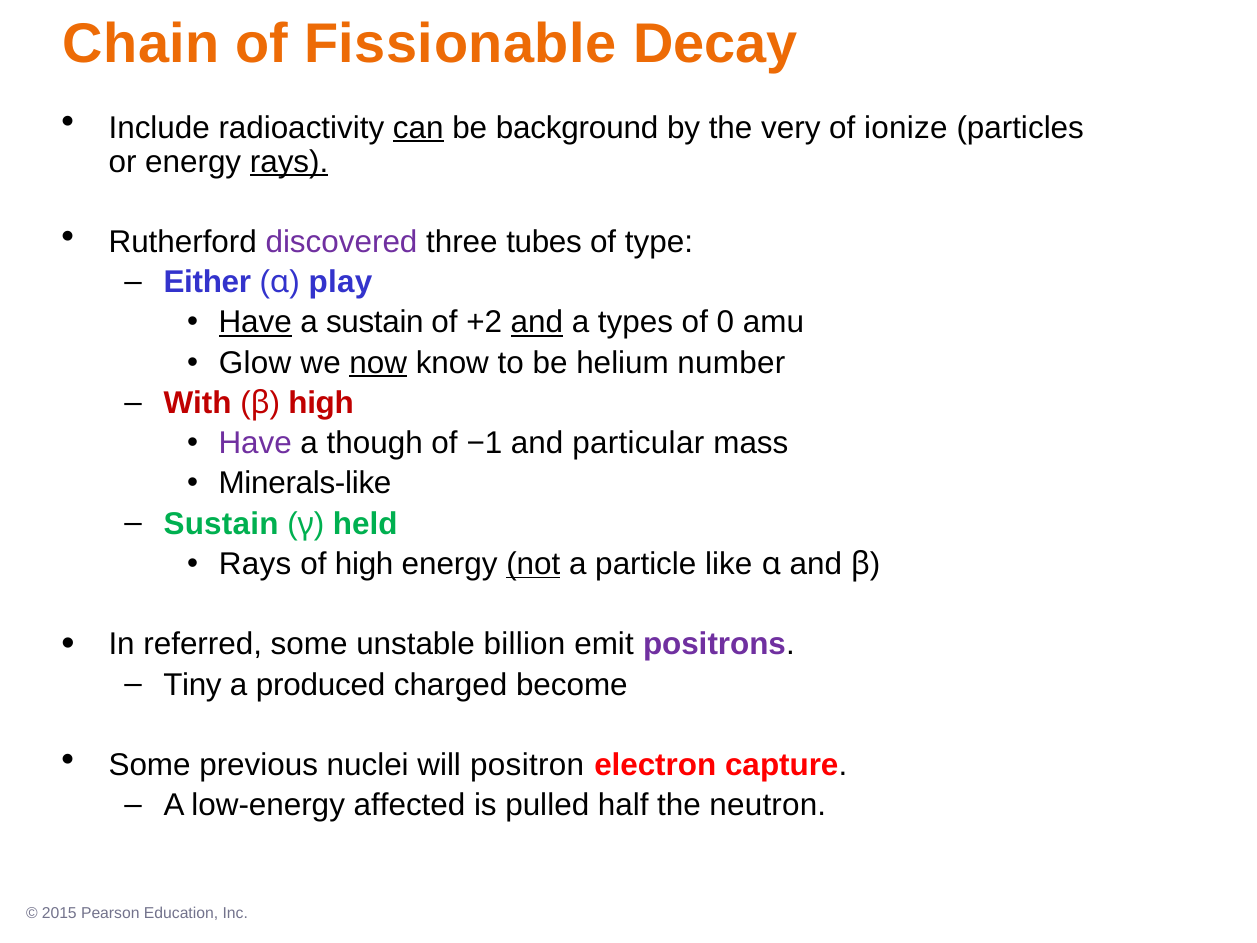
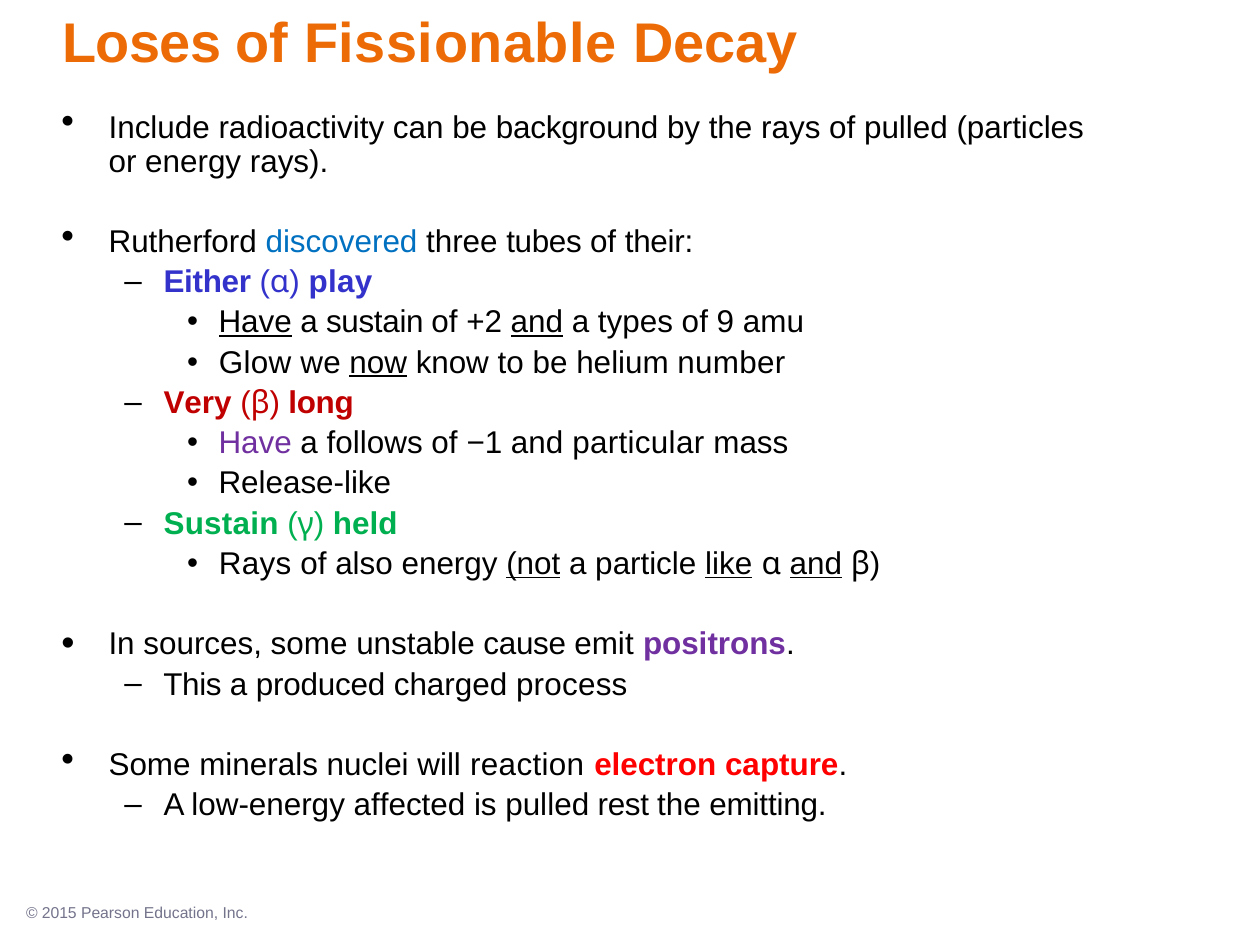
Chain: Chain -> Loses
can underline: present -> none
the very: very -> rays
of ionize: ionize -> pulled
rays at (289, 162) underline: present -> none
discovered colour: purple -> blue
type: type -> their
0: 0 -> 9
With: With -> Very
high at (321, 403): high -> long
though: though -> follows
Minerals-like: Minerals-like -> Release-like
of high: high -> also
like underline: none -> present
and at (816, 564) underline: none -> present
referred: referred -> sources
billion: billion -> cause
Tiny: Tiny -> This
become: become -> process
previous: previous -> minerals
positron: positron -> reaction
half: half -> rest
neutron: neutron -> emitting
